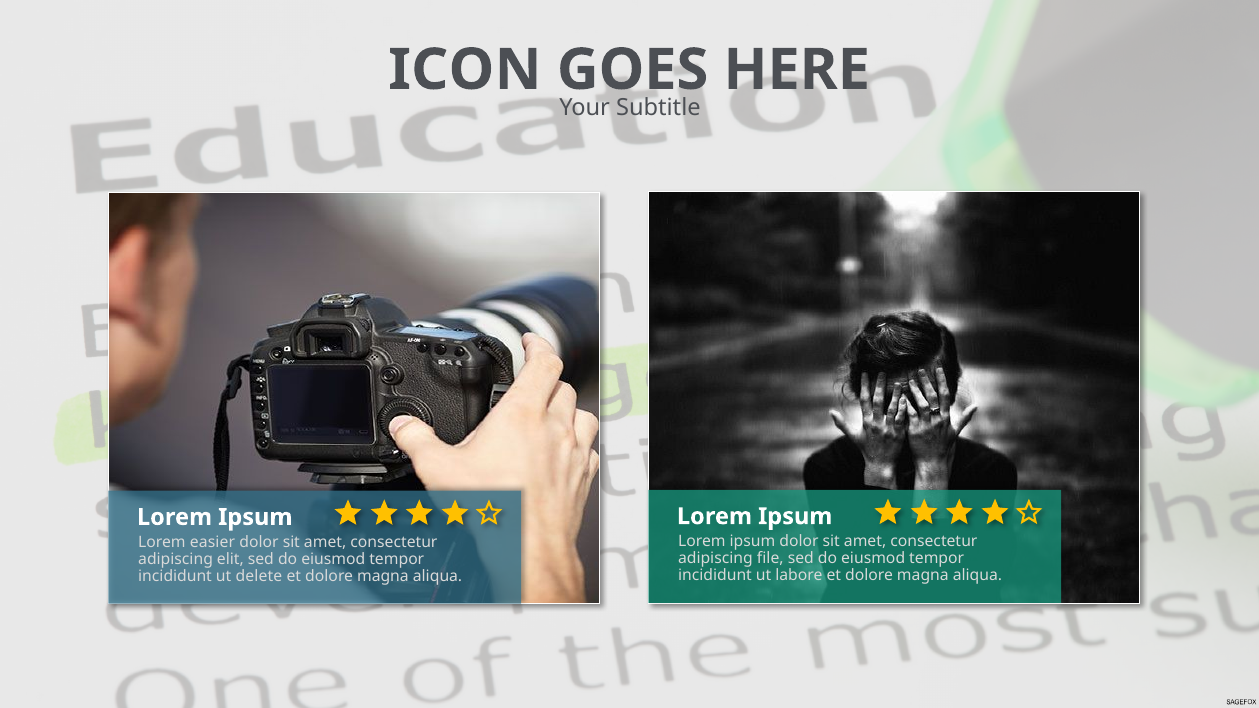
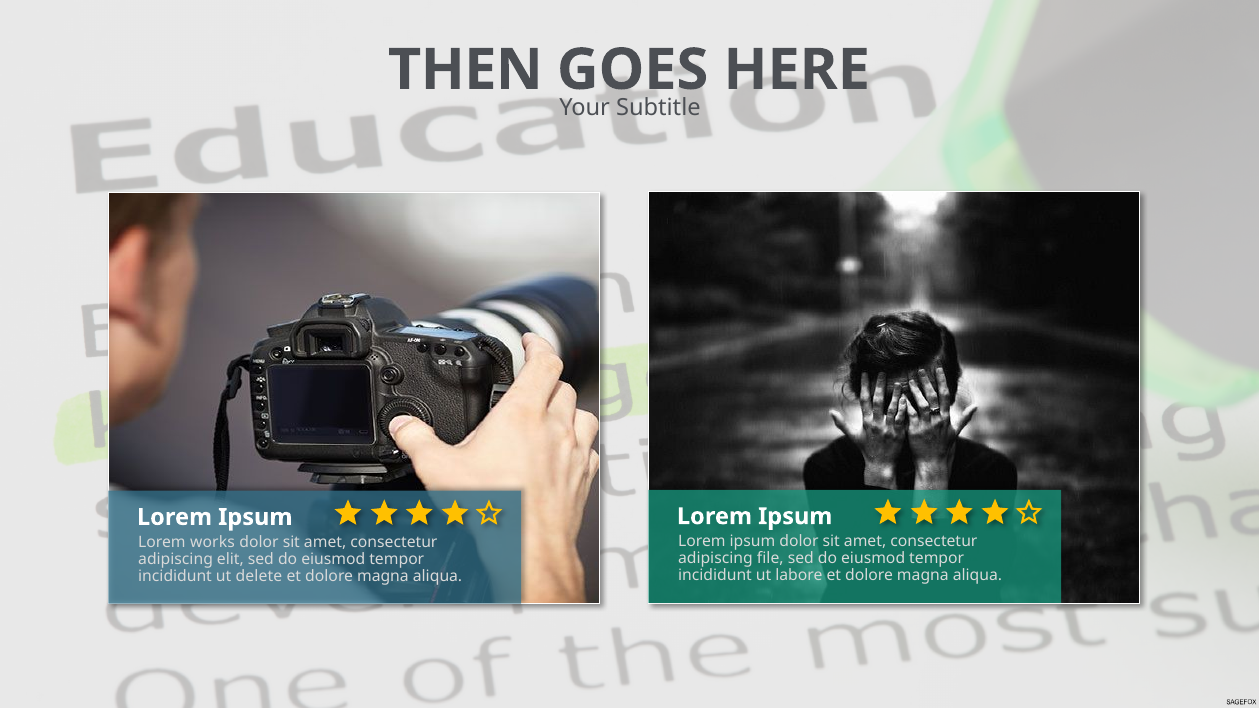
ICON: ICON -> THEN
easier: easier -> works
